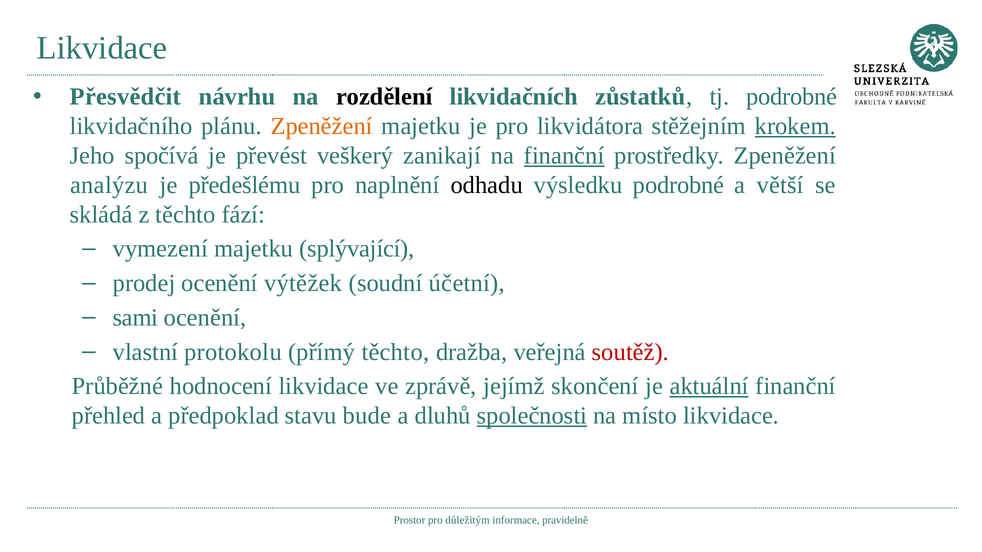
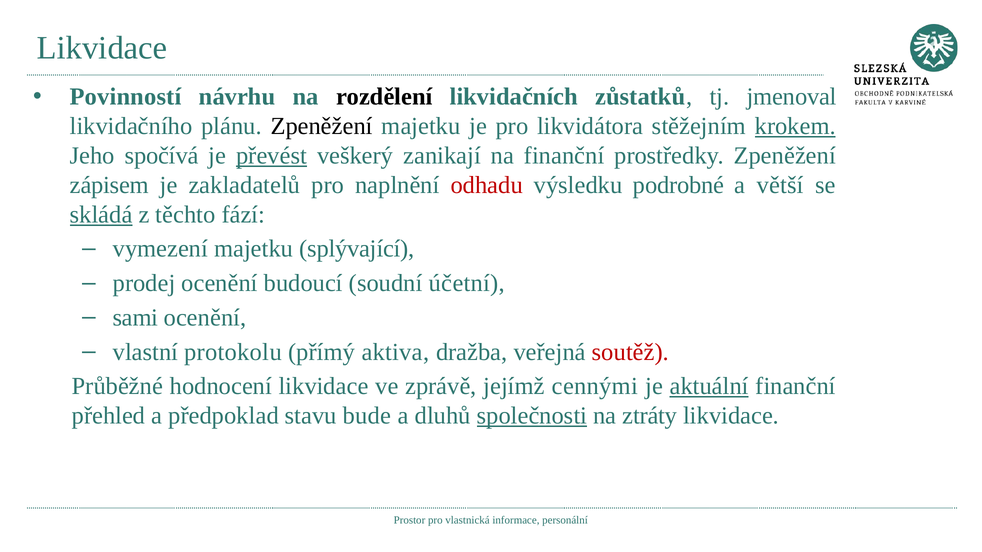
Přesvědčit: Přesvědčit -> Povinností
tj podrobné: podrobné -> jmenoval
Zpeněžení at (322, 126) colour: orange -> black
převést underline: none -> present
finanční at (564, 156) underline: present -> none
analýzu: analýzu -> zápisem
předešlému: předešlému -> zakladatelů
odhadu colour: black -> red
skládá underline: none -> present
výtěžek: výtěžek -> budoucí
přímý těchto: těchto -> aktiva
skončení: skončení -> cennými
místo: místo -> ztráty
důležitým: důležitým -> vlastnická
pravidelně: pravidelně -> personální
